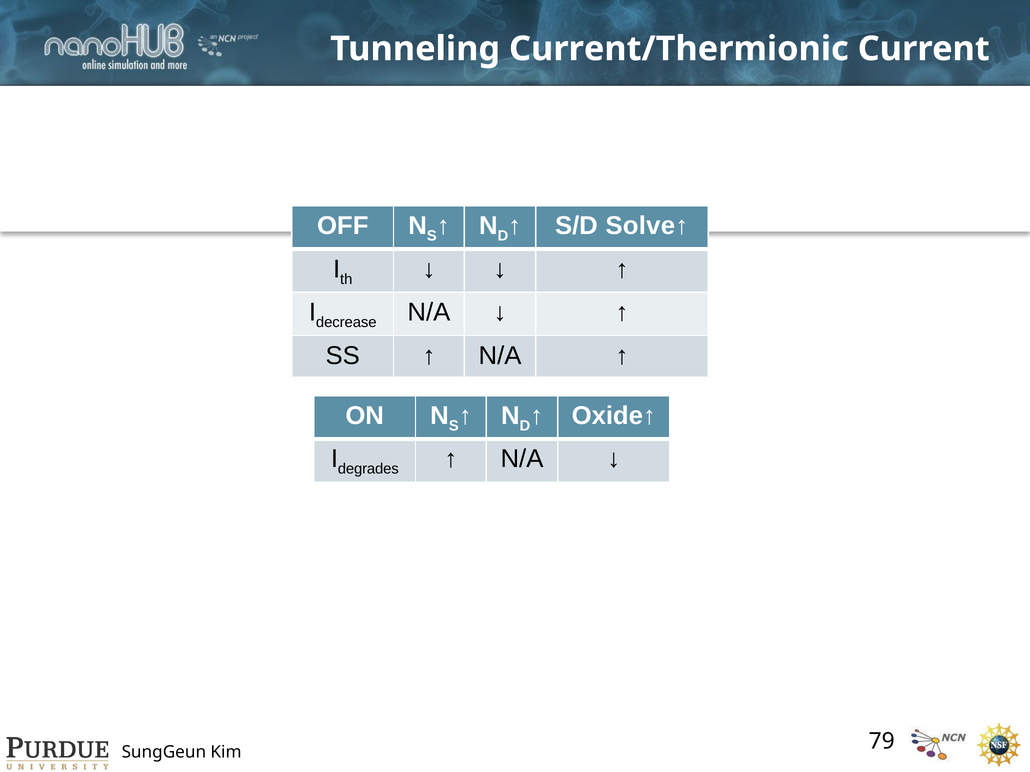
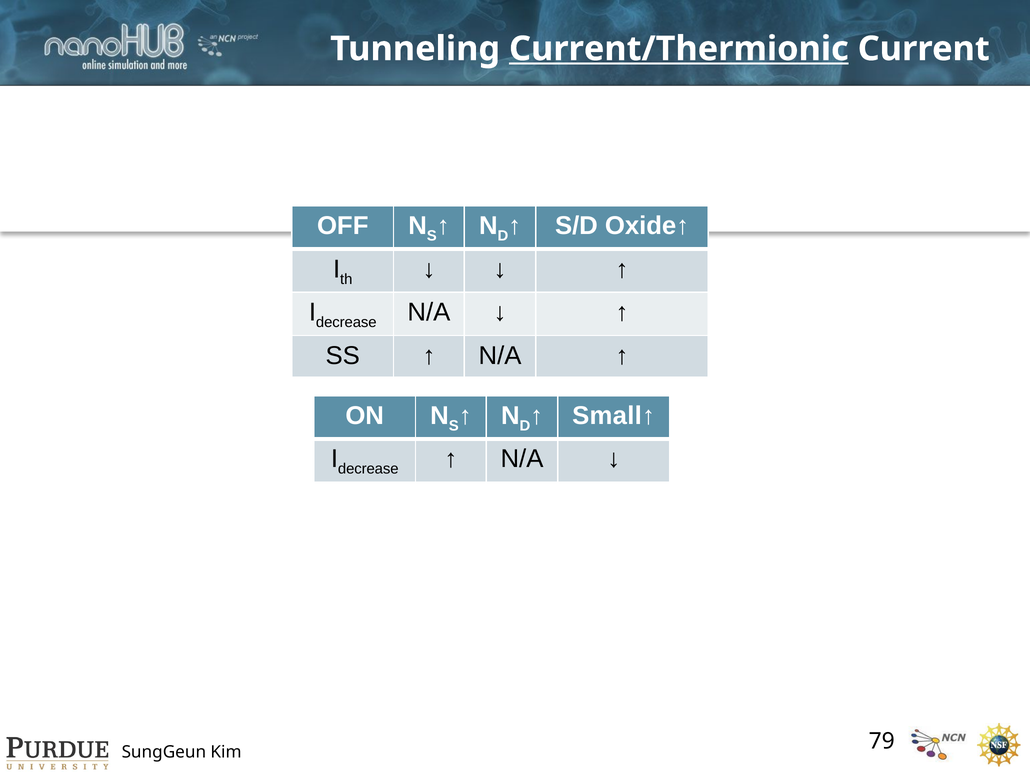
Current/Thermionic underline: none -> present
Solve↑: Solve↑ -> Oxide↑
Oxide↑: Oxide↑ -> Small↑
degrades at (368, 469): degrades -> decrease
